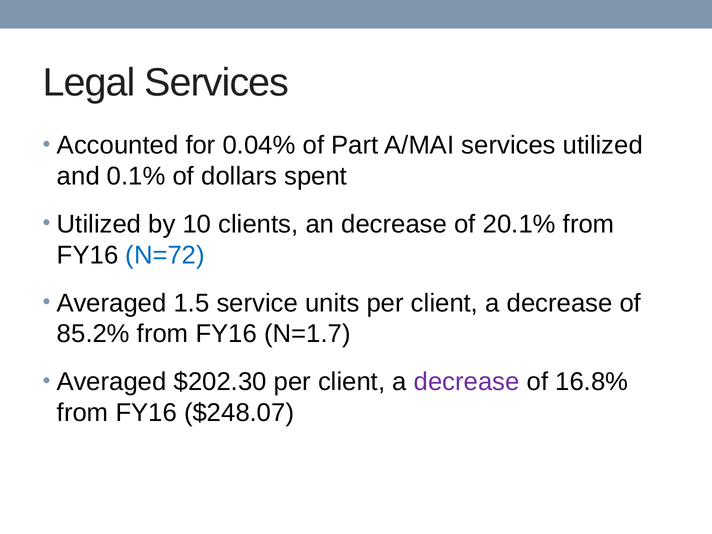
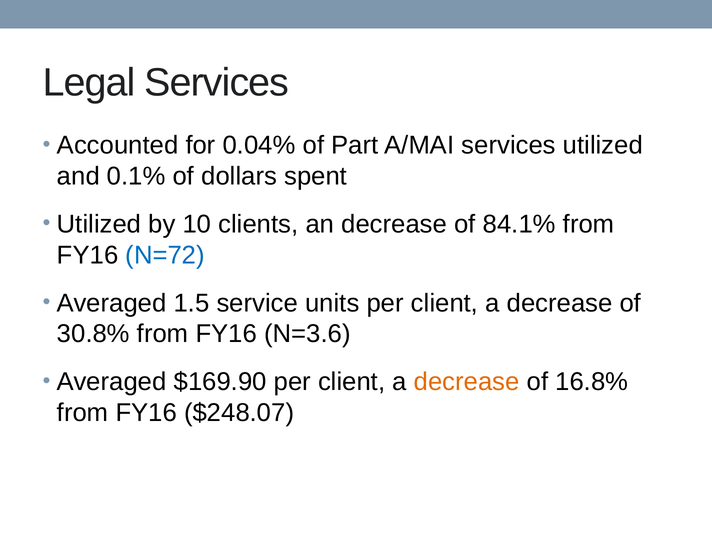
20.1%: 20.1% -> 84.1%
85.2%: 85.2% -> 30.8%
N=1.7: N=1.7 -> N=3.6
$202.30: $202.30 -> $169.90
decrease at (467, 382) colour: purple -> orange
